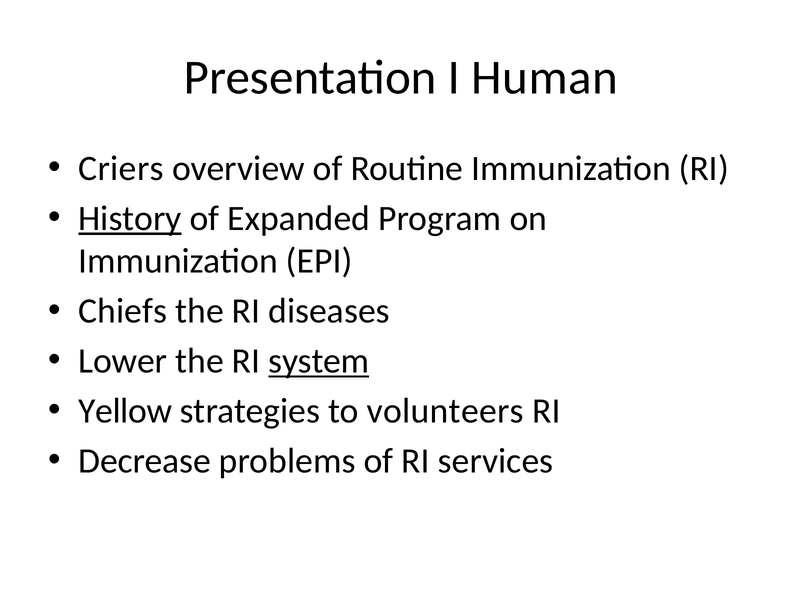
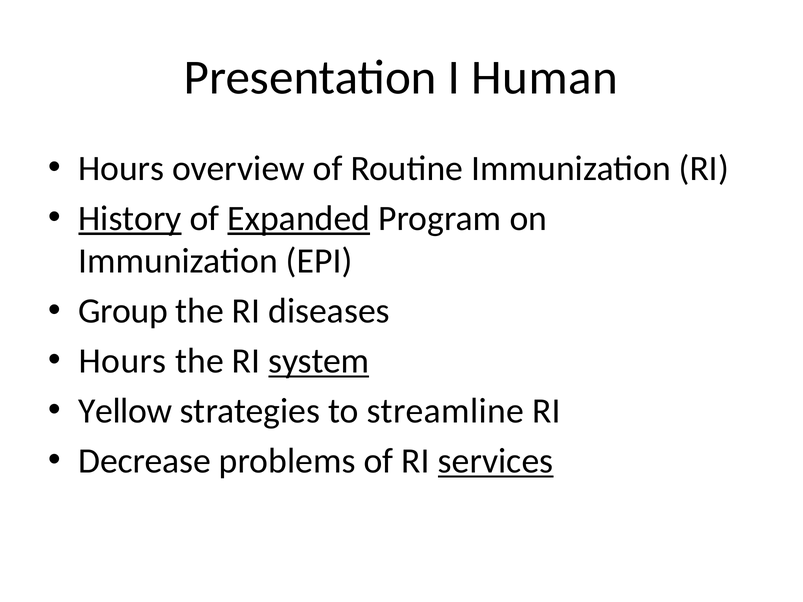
Criers at (121, 168): Criers -> Hours
Expanded underline: none -> present
Chiefs: Chiefs -> Group
Lower at (123, 361): Lower -> Hours
volunteers: volunteers -> streamline
services underline: none -> present
